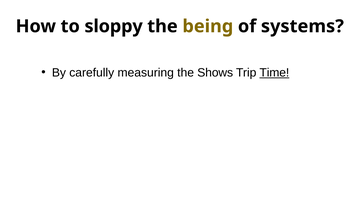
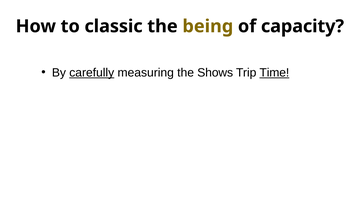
sloppy: sloppy -> classic
systems: systems -> capacity
carefully underline: none -> present
